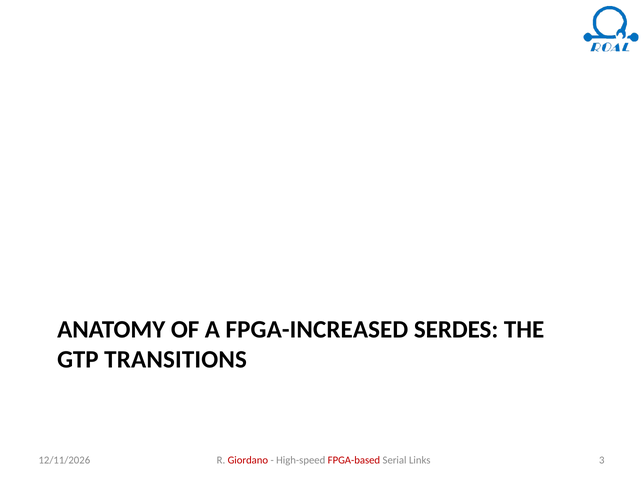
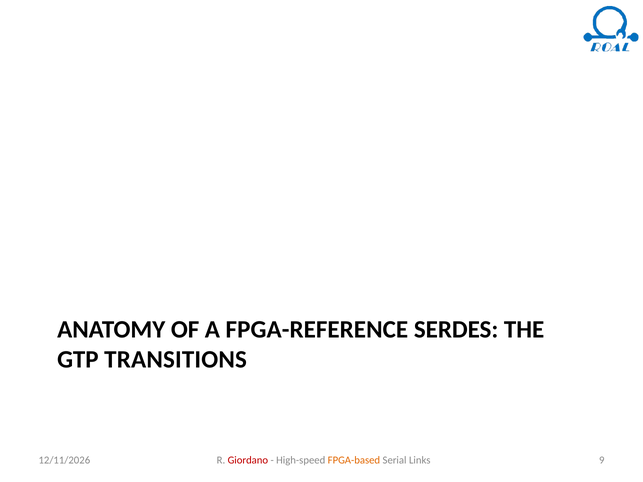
FPGA-INCREASED: FPGA-INCREASED -> FPGA-REFERENCE
FPGA-based colour: red -> orange
3: 3 -> 9
